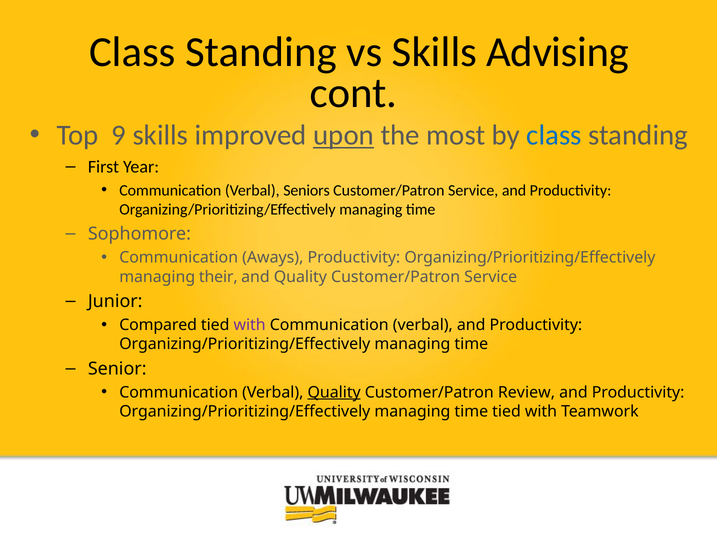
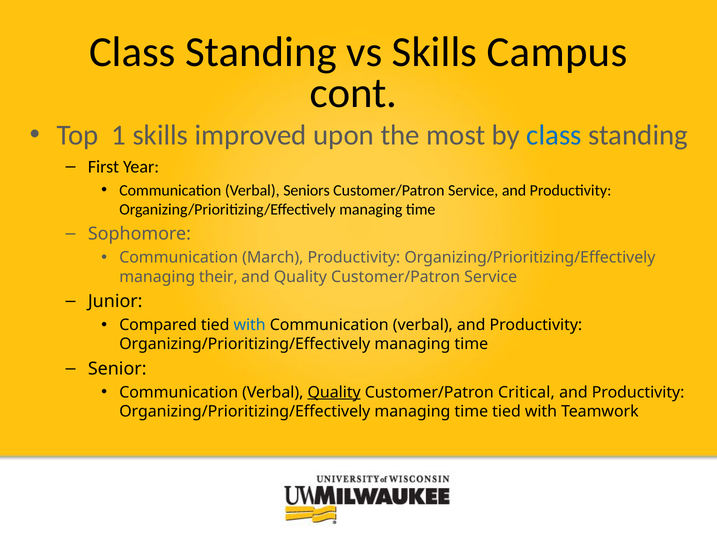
Advising: Advising -> Campus
9: 9 -> 1
upon underline: present -> none
Aways: Aways -> March
with at (250, 325) colour: purple -> blue
Review: Review -> Critical
